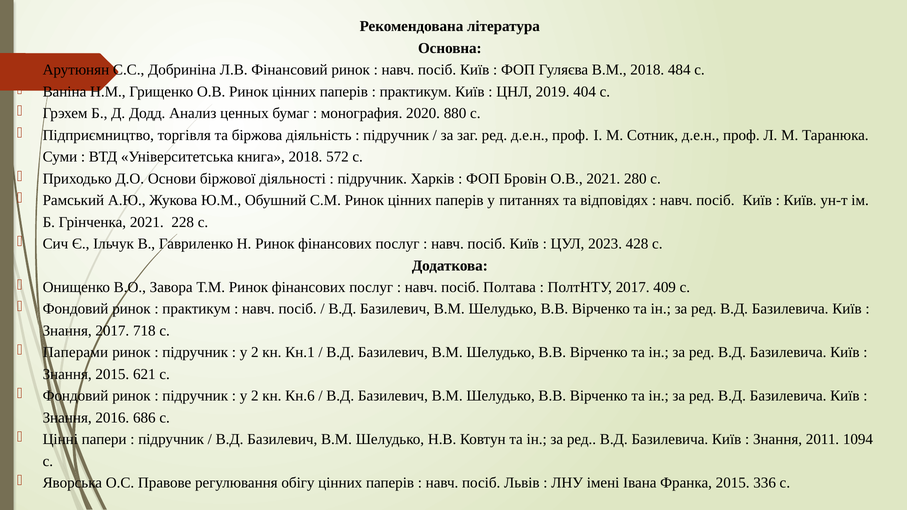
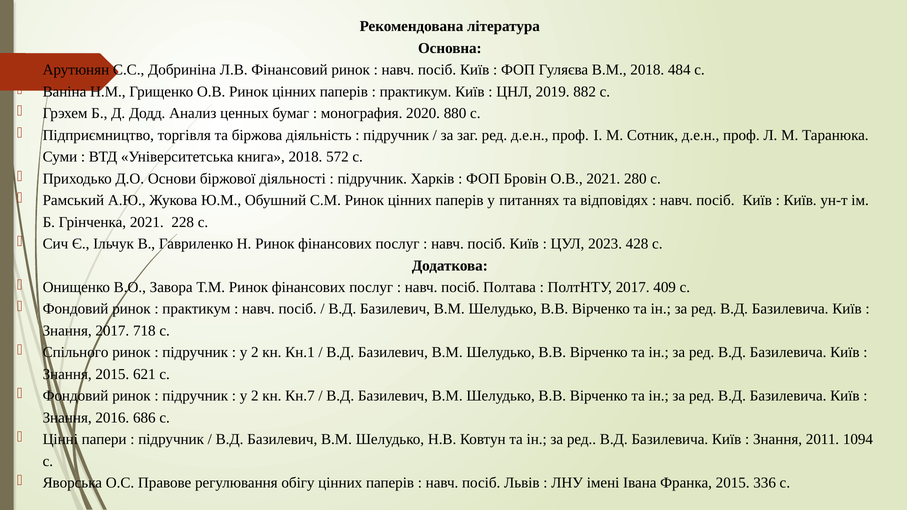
404: 404 -> 882
Паперами: Паперами -> Спільного
Кн.6: Кн.6 -> Кн.7
